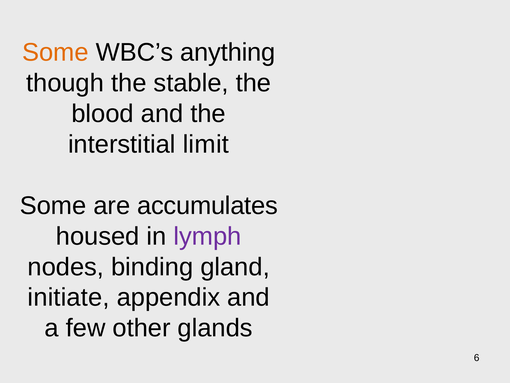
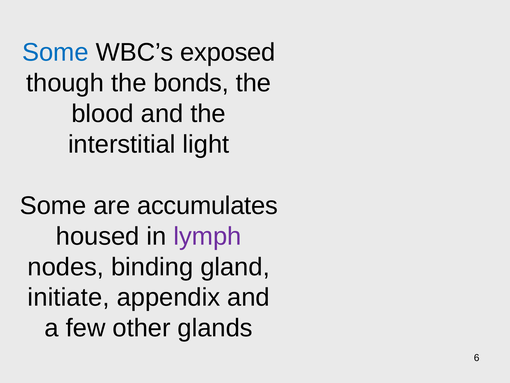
Some at (55, 52) colour: orange -> blue
anything: anything -> exposed
stable: stable -> bonds
limit: limit -> light
